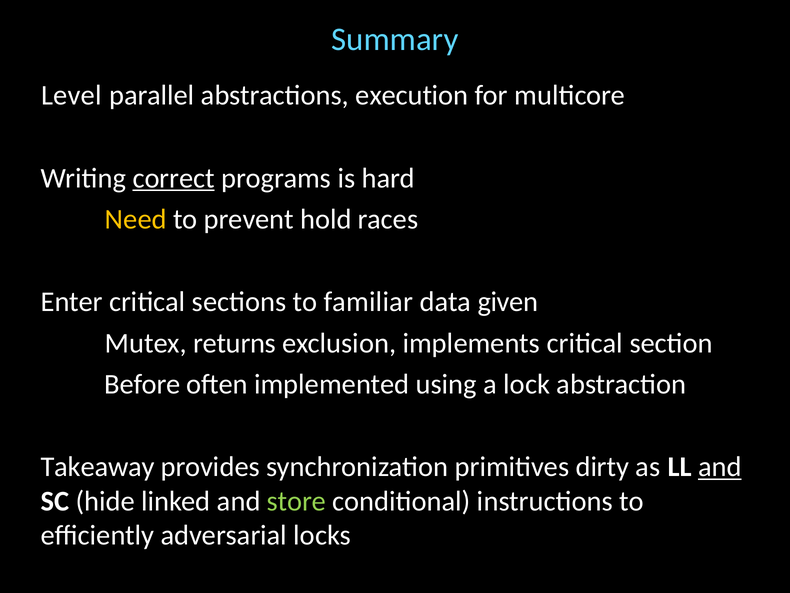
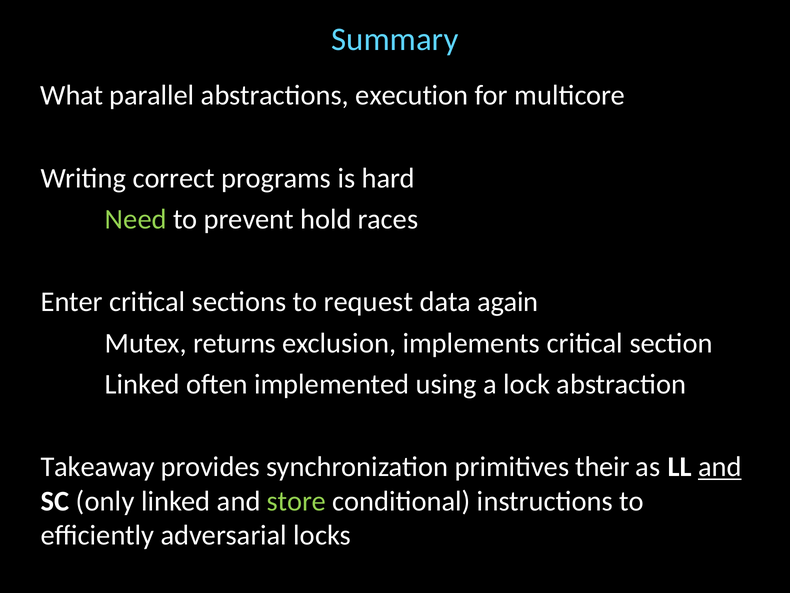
Level: Level -> What
correct underline: present -> none
Need colour: yellow -> light green
familiar: familiar -> request
given: given -> again
Before at (142, 384): Before -> Linked
dirty: dirty -> their
hide: hide -> only
